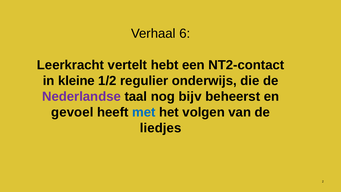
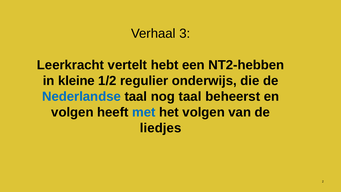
6: 6 -> 3
NT2-contact: NT2-contact -> NT2-hebben
Nederlandse colour: purple -> blue
nog bijv: bijv -> taal
gevoel at (72, 112): gevoel -> volgen
